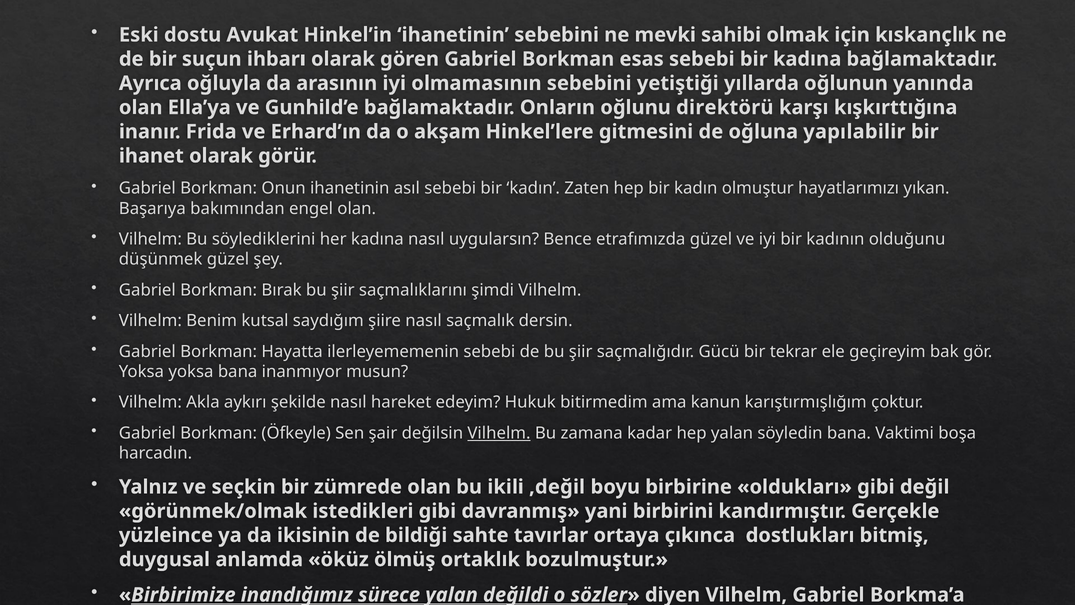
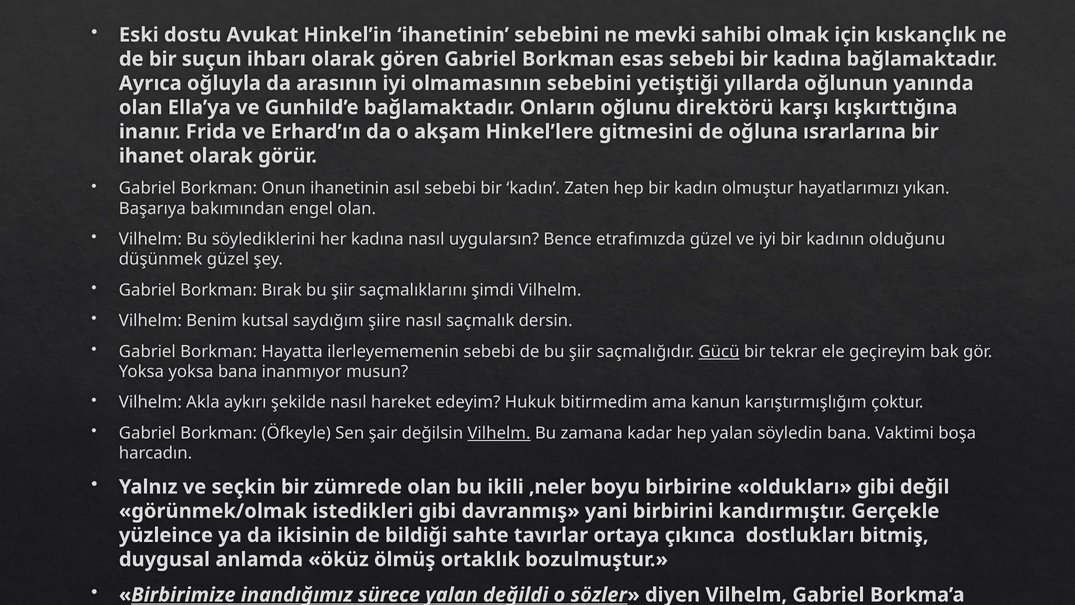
yapılabilir: yapılabilir -> ısrarlarına
Gücü underline: none -> present
,değil: ,değil -> ,neler
